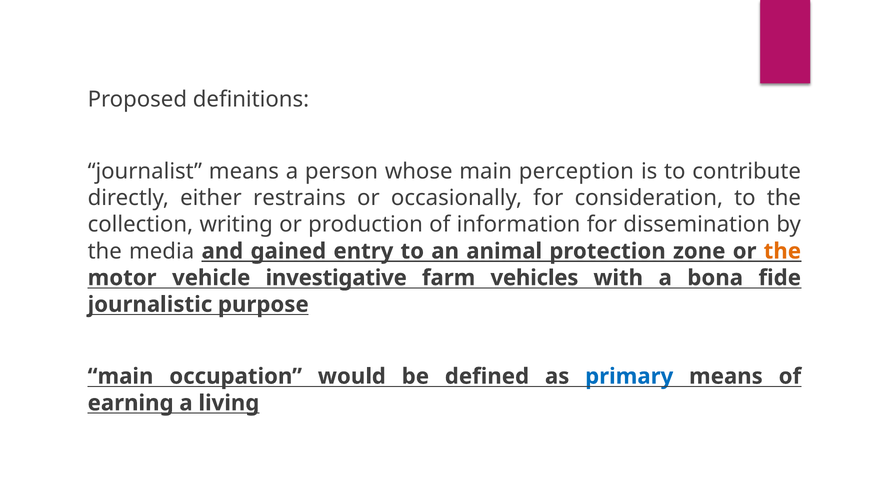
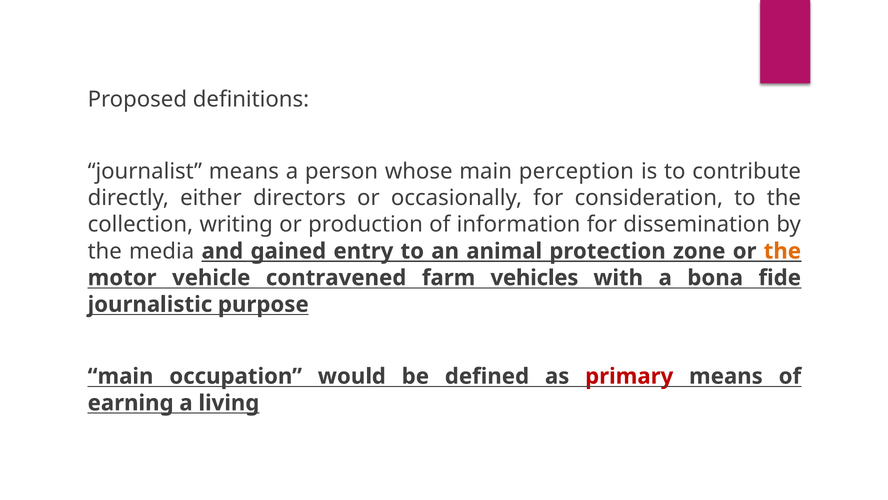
restrains: restrains -> directors
investigative: investigative -> contravened
primary colour: blue -> red
